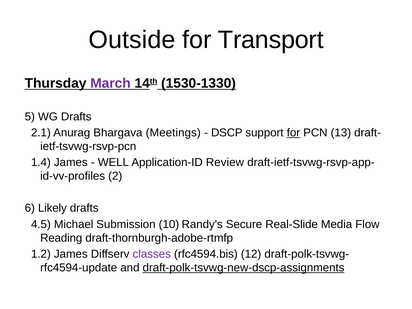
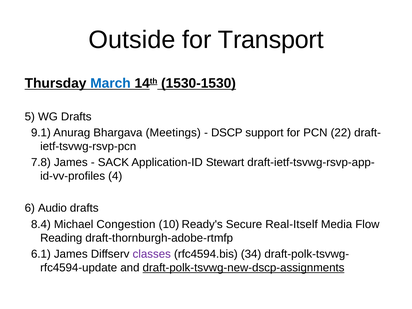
March colour: purple -> blue
1530-1330: 1530-1330 -> 1530-1530
2.1: 2.1 -> 9.1
for at (293, 133) underline: present -> none
13: 13 -> 22
1.4: 1.4 -> 7.8
WELL: WELL -> SACK
Review: Review -> Stewart
2: 2 -> 4
Likely: Likely -> Audio
4.5: 4.5 -> 8.4
Submission: Submission -> Congestion
Randy's: Randy's -> Ready's
Real-Slide: Real-Slide -> Real-Itself
1.2: 1.2 -> 6.1
12: 12 -> 34
